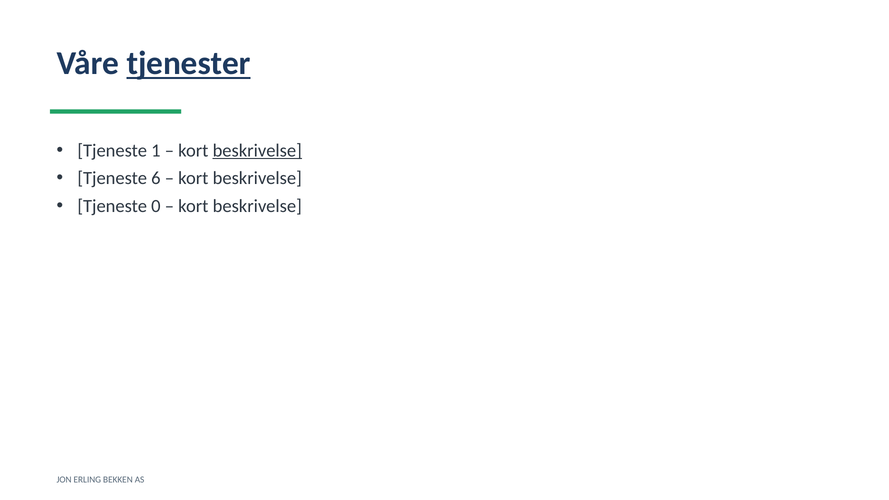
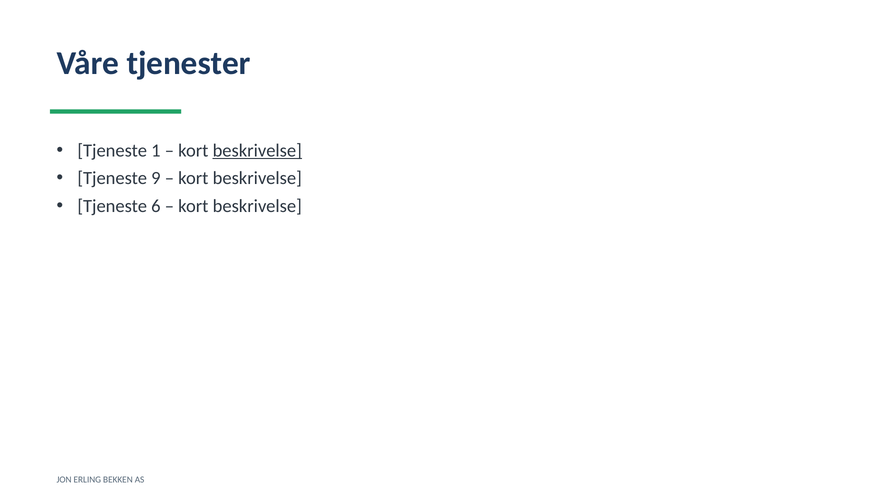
tjenester underline: present -> none
6: 6 -> 9
0: 0 -> 6
